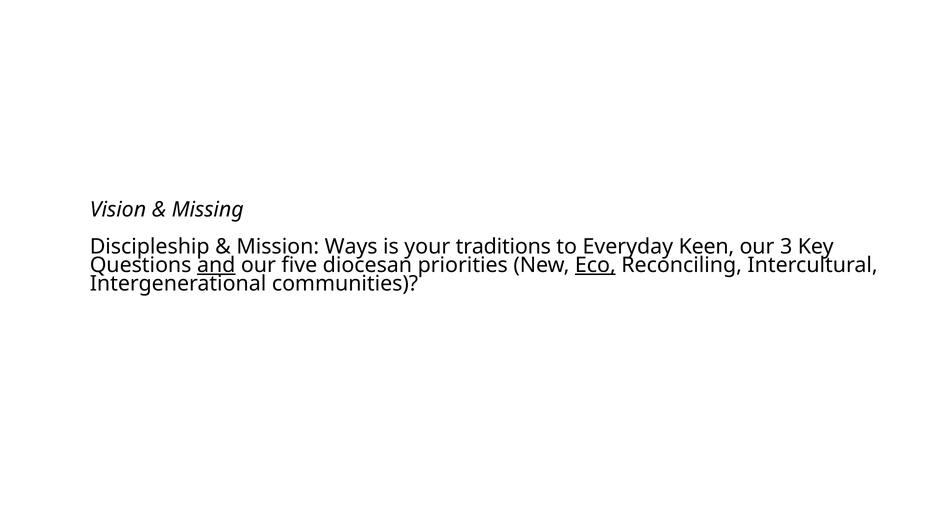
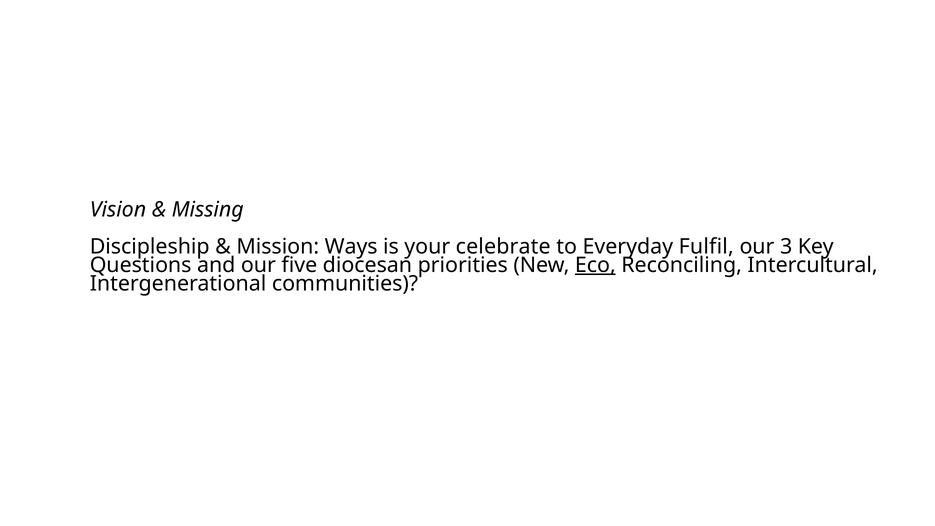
traditions: traditions -> celebrate
Keen: Keen -> Fulfil
and underline: present -> none
